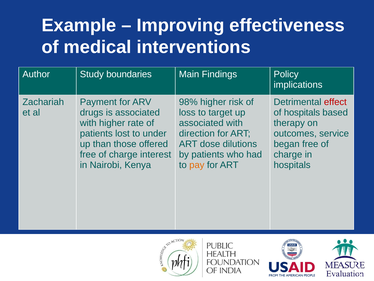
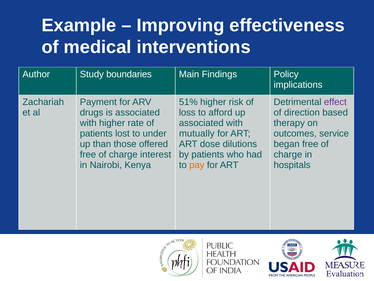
98%: 98% -> 51%
effect colour: red -> purple
target: target -> afford
of hospitals: hospitals -> direction
direction: direction -> mutually
